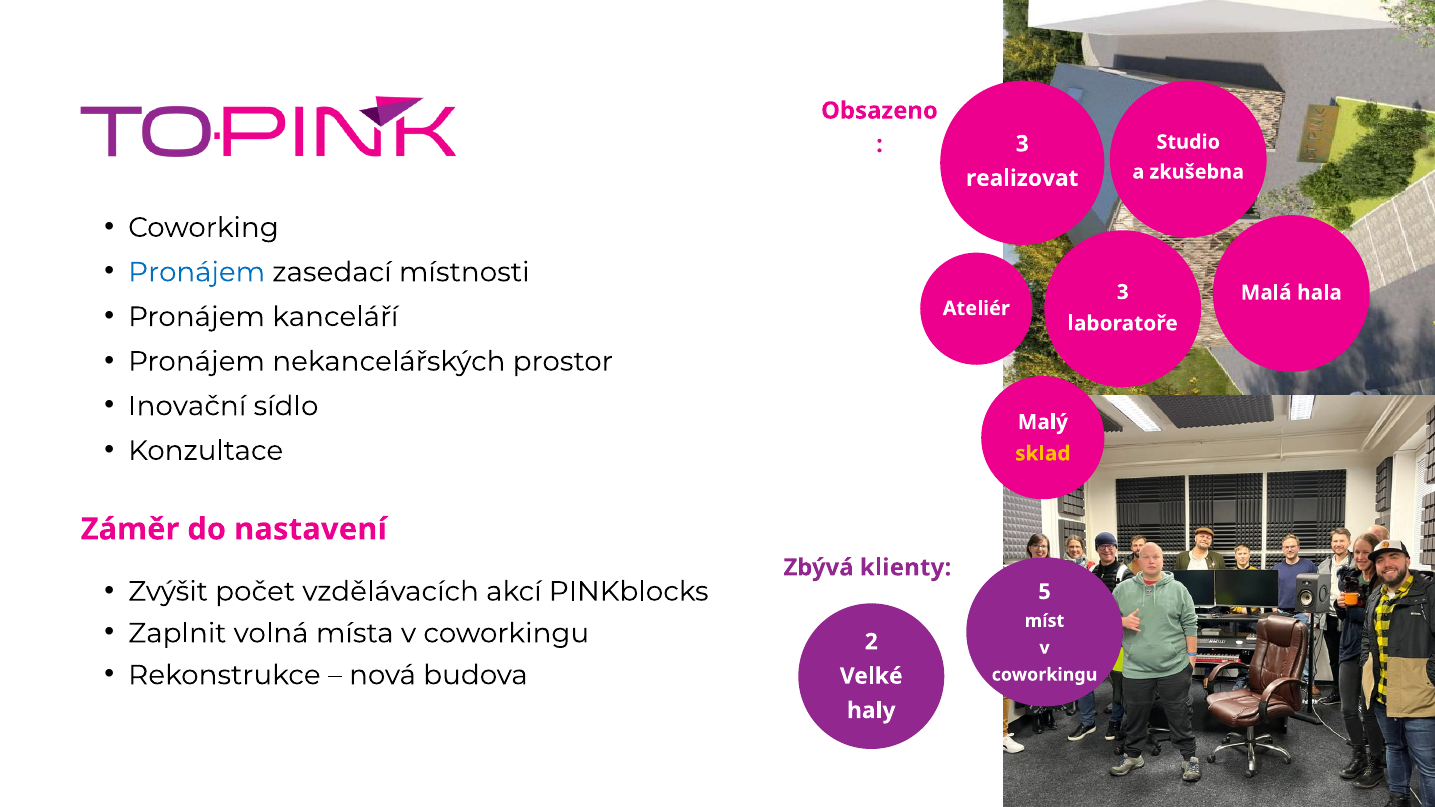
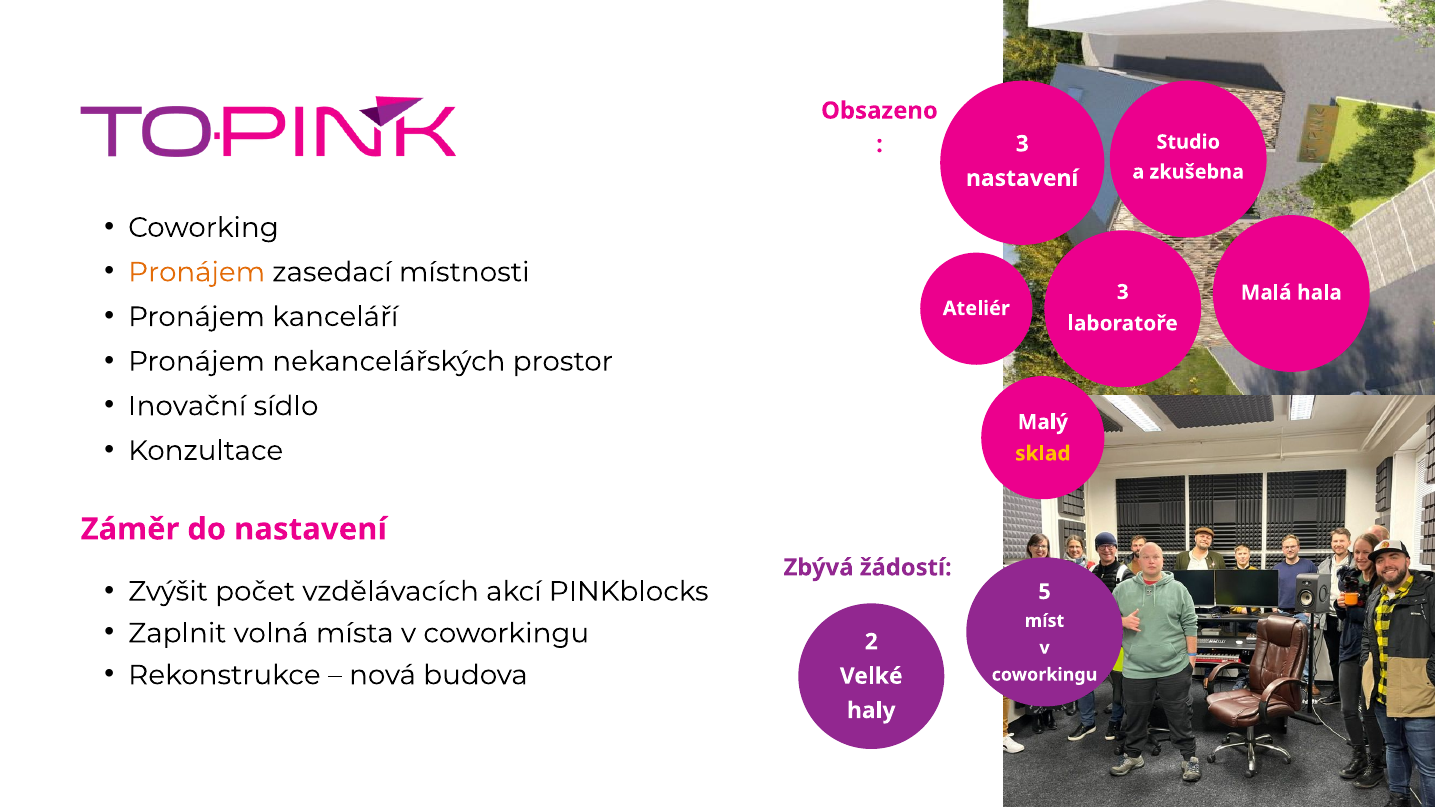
realizovat at (1022, 178): realizovat -> nastavení
Pronájem at (197, 272) colour: blue -> orange
klienty: klienty -> žádostí
